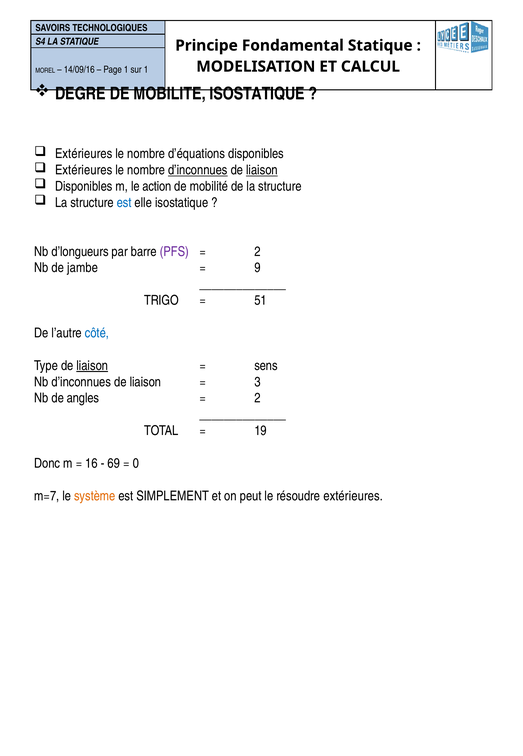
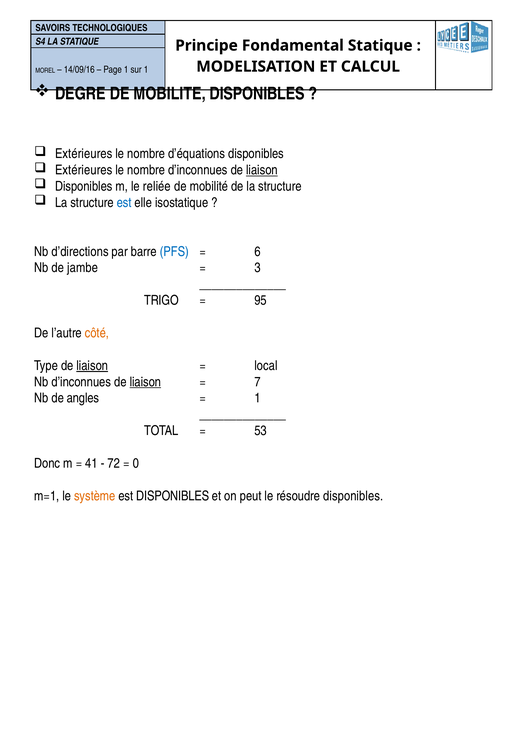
MOBILITE ISOSTATIQUE: ISOSTATIQUE -> DISPONIBLES
d’inconnues at (198, 170) underline: present -> none
action: action -> reliée
d’longueurs: d’longueurs -> d’directions
PFS colour: purple -> blue
2 at (257, 251): 2 -> 6
9: 9 -> 3
51: 51 -> 95
côté colour: blue -> orange
sens: sens -> local
liaison at (145, 382) underline: none -> present
3: 3 -> 7
2 at (257, 398): 2 -> 1
19: 19 -> 53
16: 16 -> 41
69: 69 -> 72
m=7: m=7 -> m=1
est SIMPLEMENT: SIMPLEMENT -> DISPONIBLES
résoudre extérieures: extérieures -> disponibles
